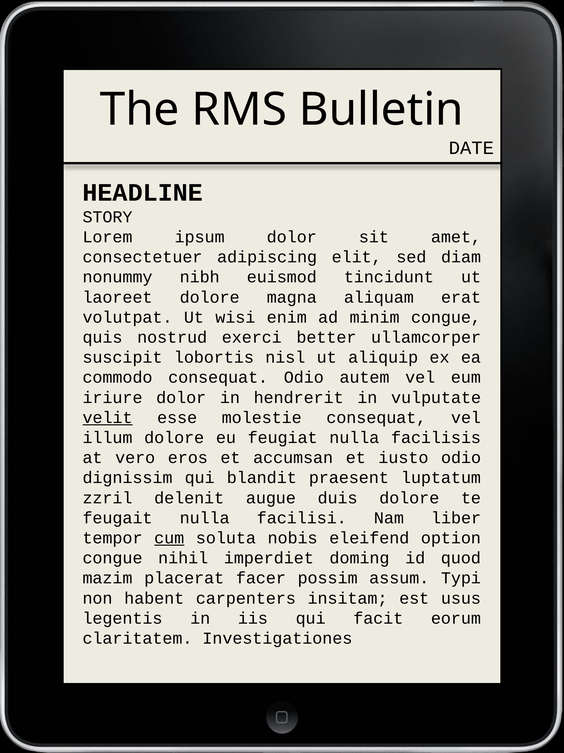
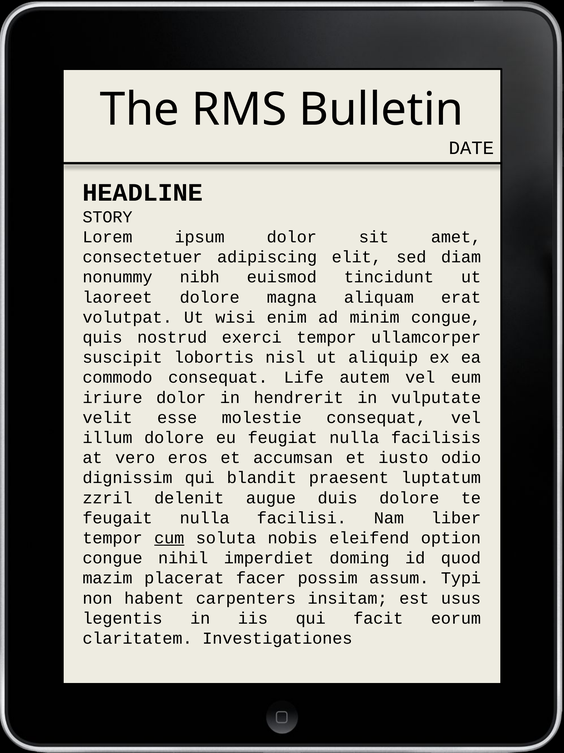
exerci better: better -> tempor
consequat Odio: Odio -> Life
velit underline: present -> none
